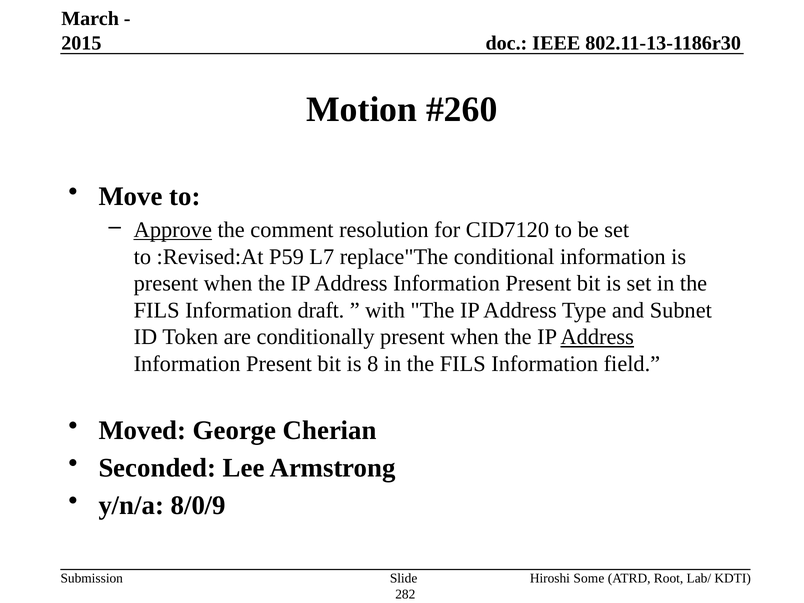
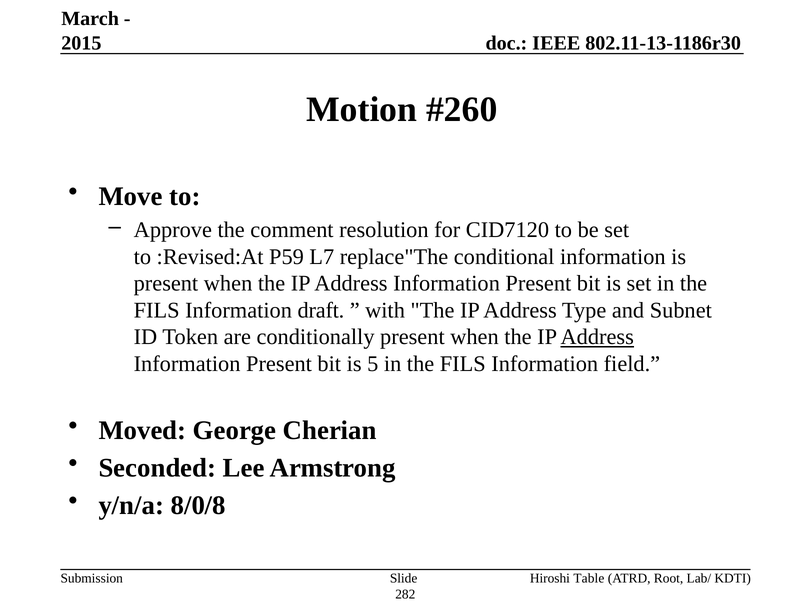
Approve underline: present -> none
8: 8 -> 5
8/0/9: 8/0/9 -> 8/0/8
Some: Some -> Table
